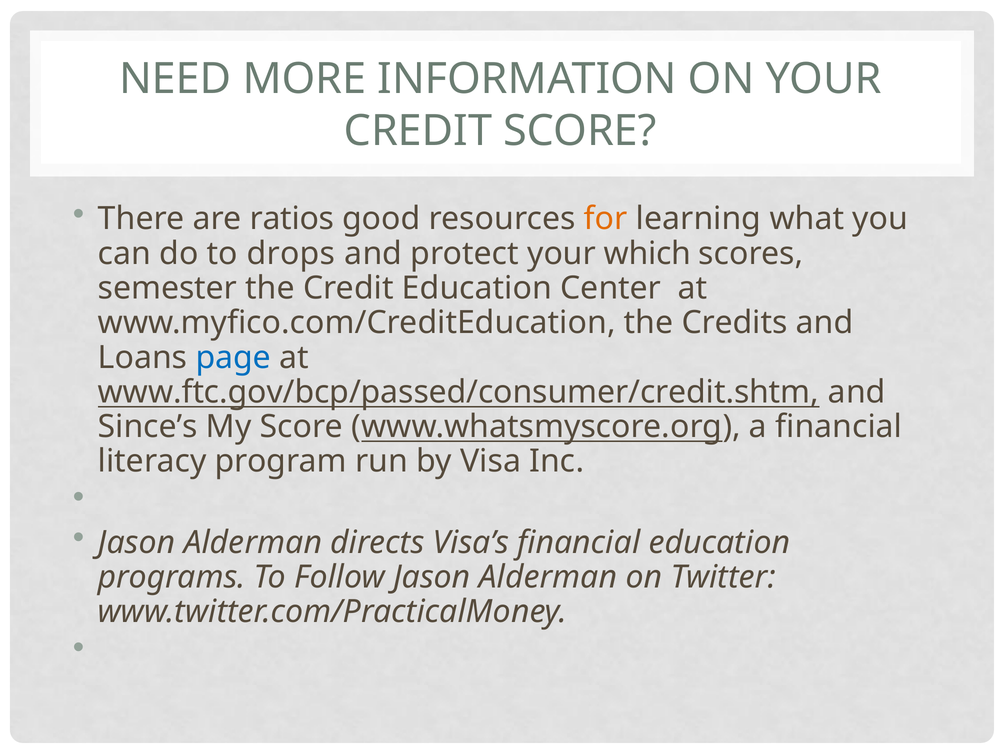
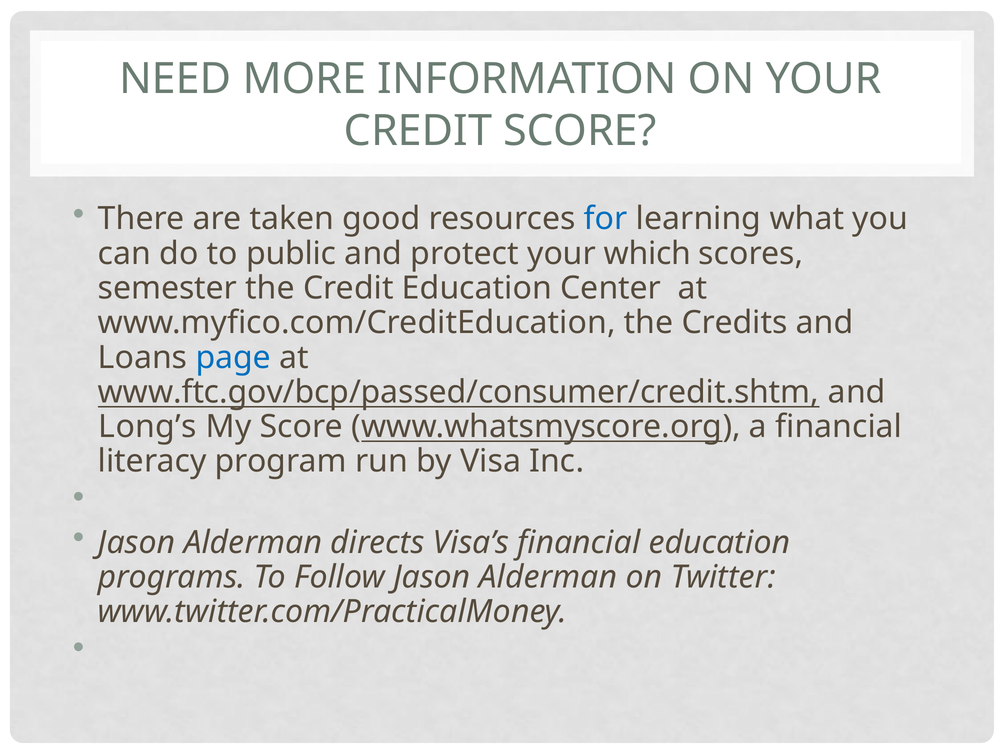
ratios: ratios -> taken
for colour: orange -> blue
drops: drops -> public
Since’s: Since’s -> Long’s
